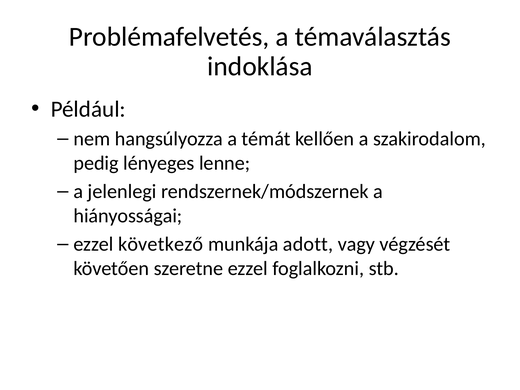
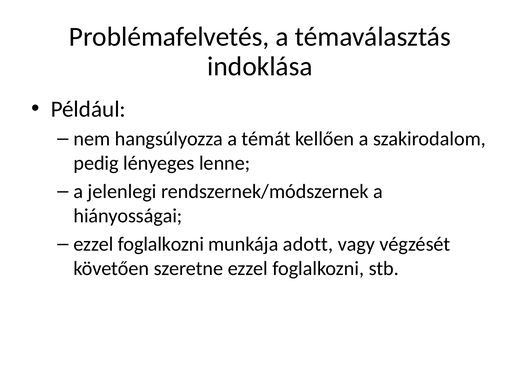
következő at (161, 244): következő -> foglalkozni
